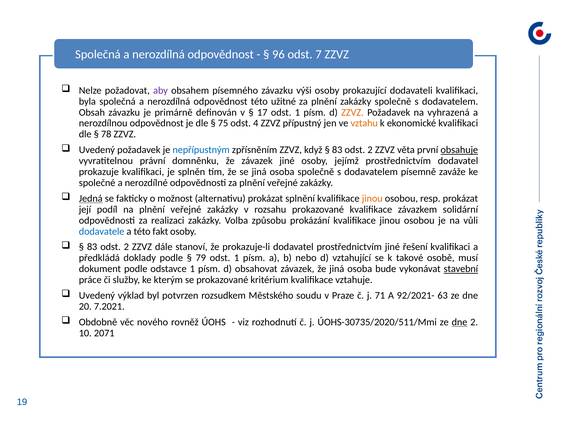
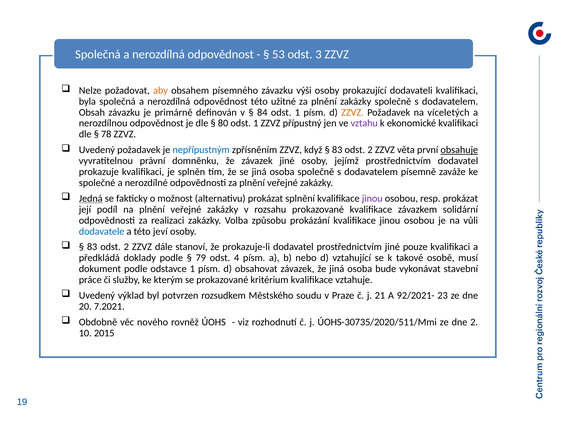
96: 96 -> 53
7: 7 -> 3
aby colour: purple -> orange
17: 17 -> 84
vyhrazená: vyhrazená -> víceletých
75: 75 -> 80
4 at (256, 123): 4 -> 1
vztahu colour: orange -> purple
jinou at (372, 198) colour: orange -> purple
fakt: fakt -> jeví
řešení: řešení -> pouze
79 odst 1: 1 -> 4
stavební underline: present -> none
71: 71 -> 21
63: 63 -> 23
dne at (460, 322) underline: present -> none
2071: 2071 -> 2015
